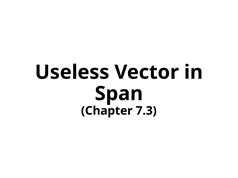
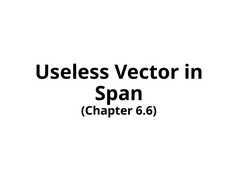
7.3: 7.3 -> 6.6
